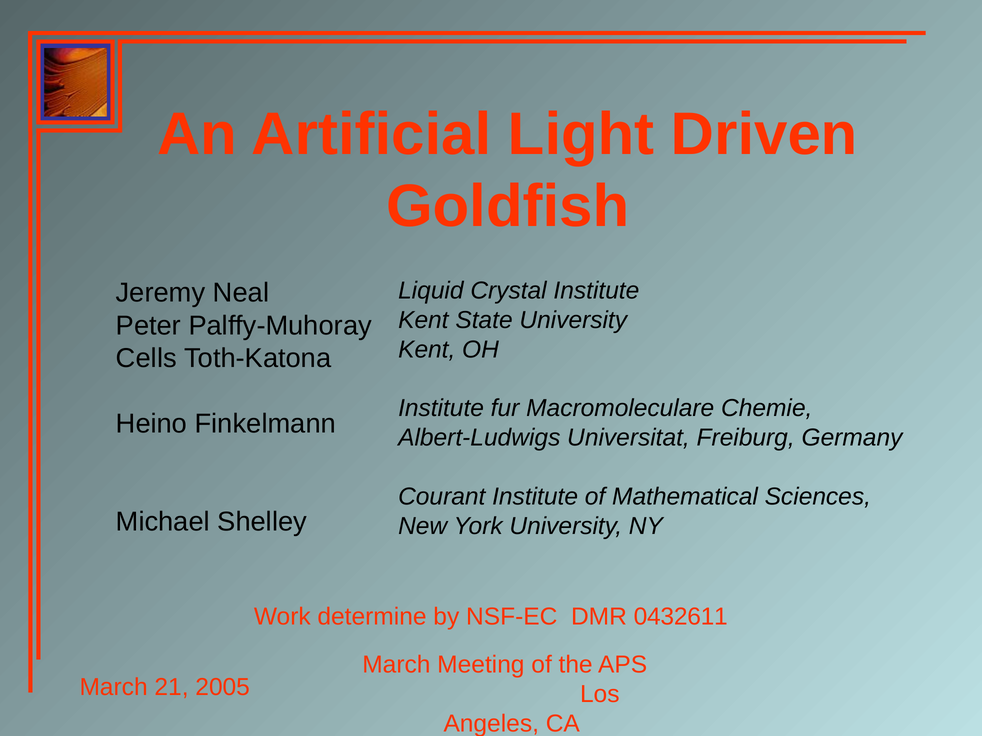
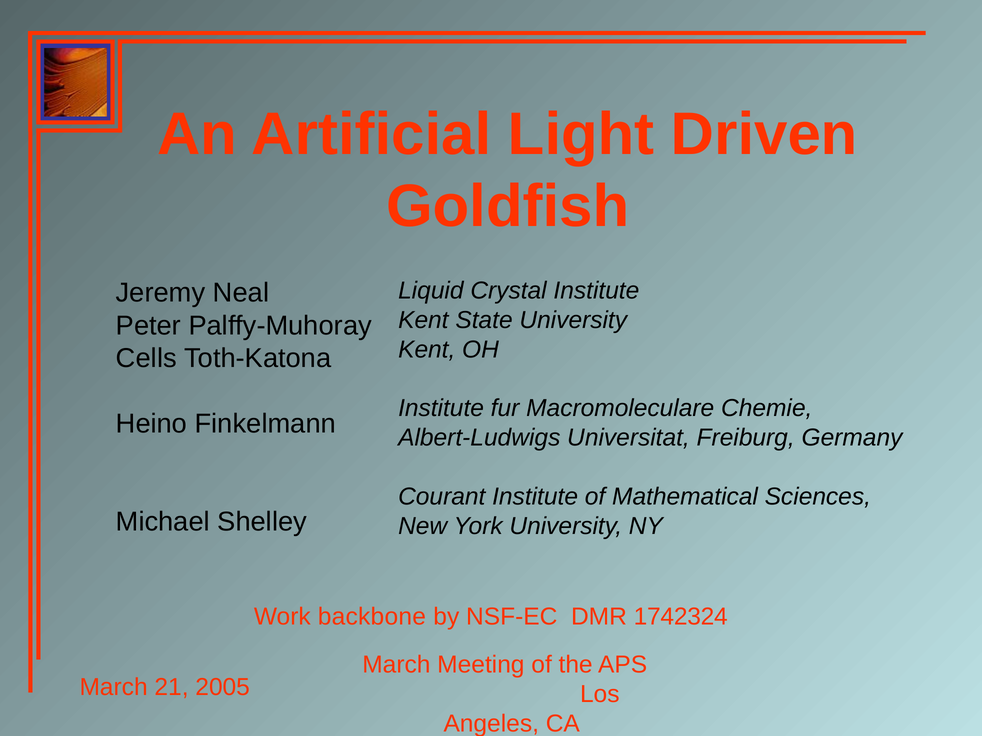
determine: determine -> backbone
0432611: 0432611 -> 1742324
